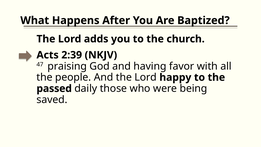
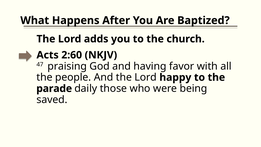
2:39: 2:39 -> 2:60
passed: passed -> parade
